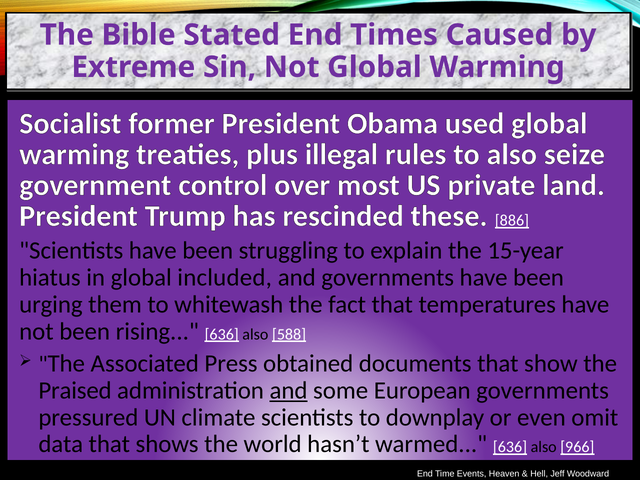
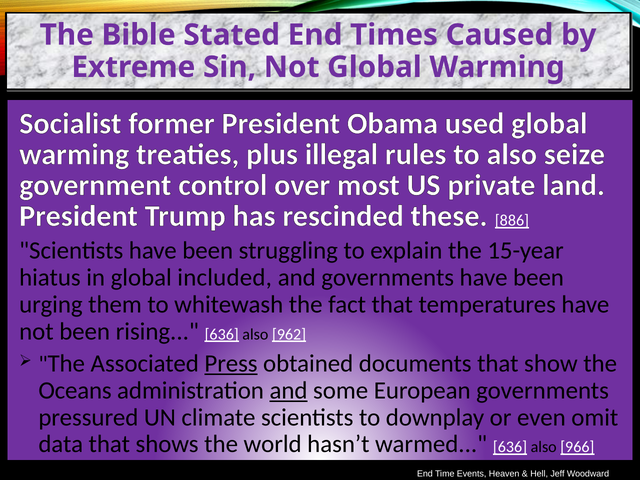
588: 588 -> 962
Press underline: none -> present
Praised: Praised -> Oceans
